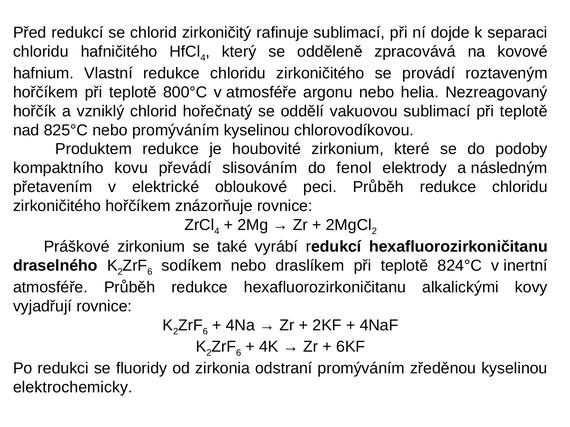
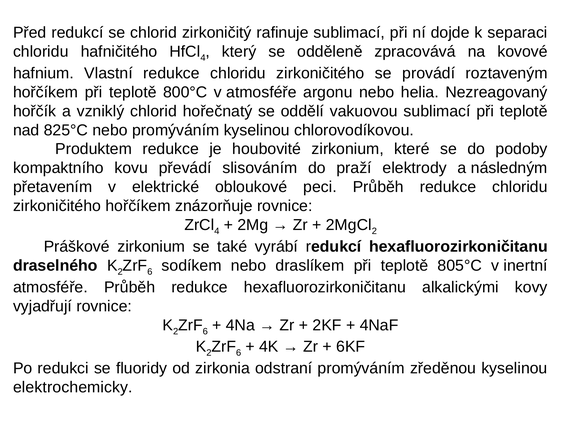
fenol: fenol -> praží
824°C: 824°C -> 805°C
